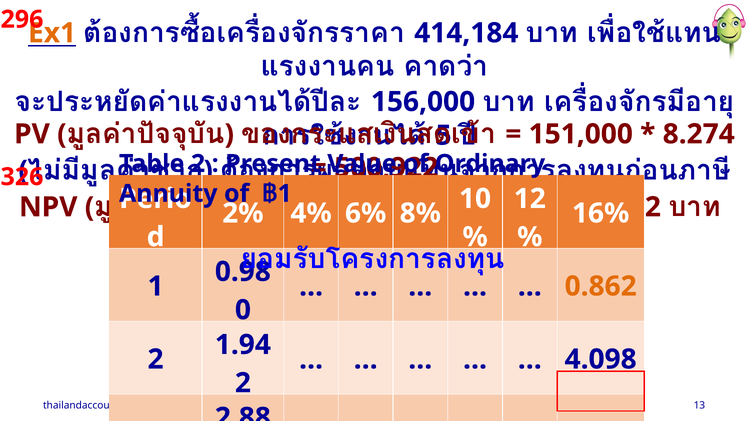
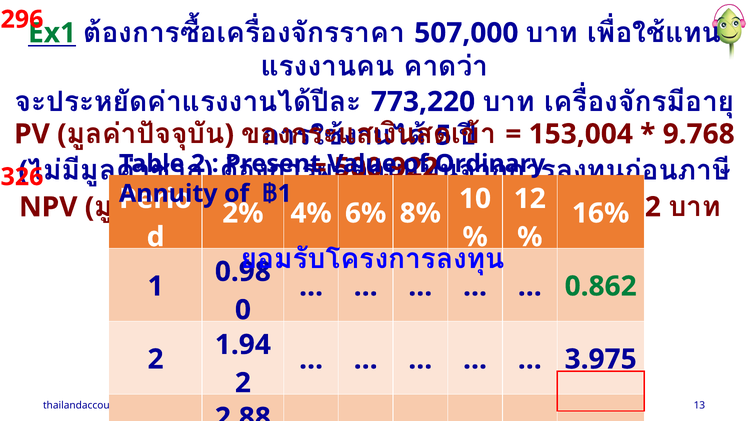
414,184: 414,184 -> 507,000
Ex1 colour: orange -> green
156,000: 156,000 -> 773,220
151,000: 151,000 -> 153,004
8.274: 8.274 -> 9.768
0.862 colour: orange -> green
4.098: 4.098 -> 3.975
